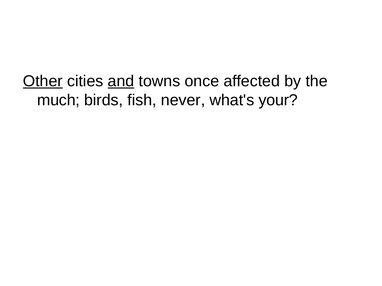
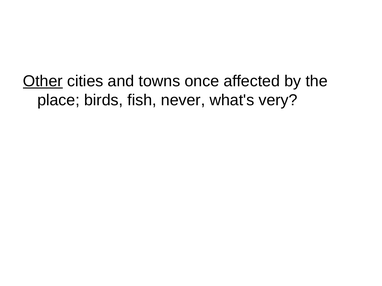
and underline: present -> none
much: much -> place
your: your -> very
